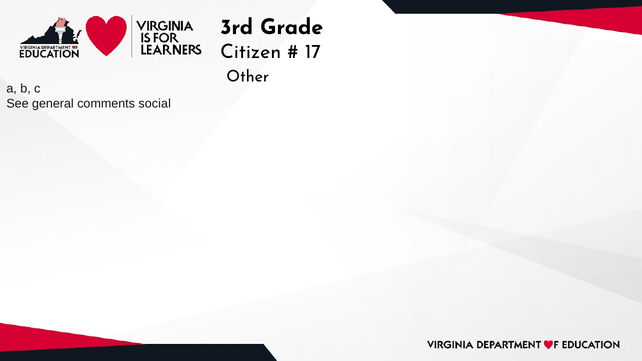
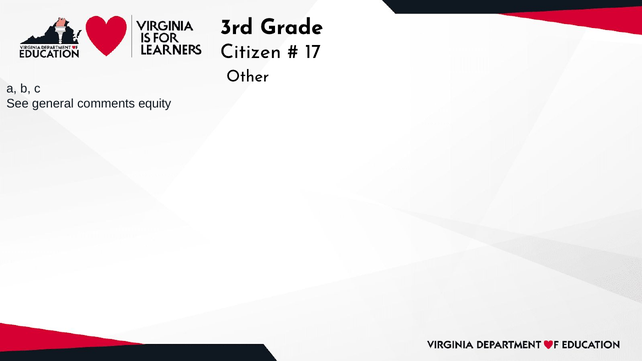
social: social -> equity
